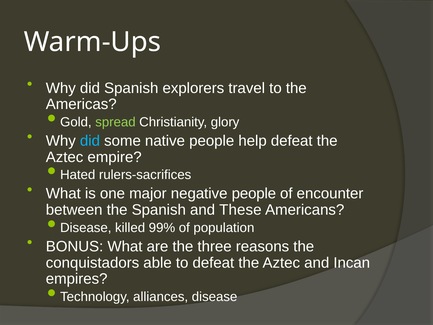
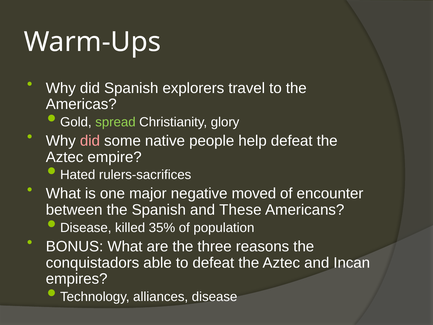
did at (90, 141) colour: light blue -> pink
negative people: people -> moved
99%: 99% -> 35%
